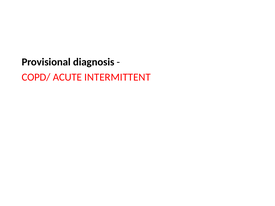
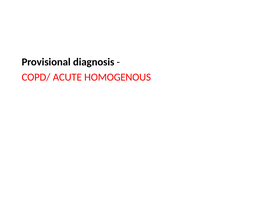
INTERMITTENT: INTERMITTENT -> HOMOGENOUS
